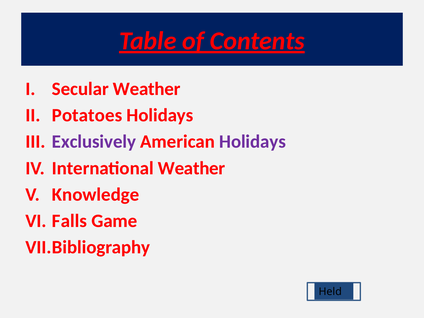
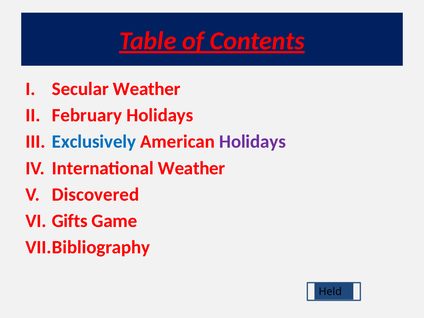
Potatoes: Potatoes -> February
Exclusively colour: purple -> blue
Knowledge: Knowledge -> Discovered
Falls: Falls -> Gifts
